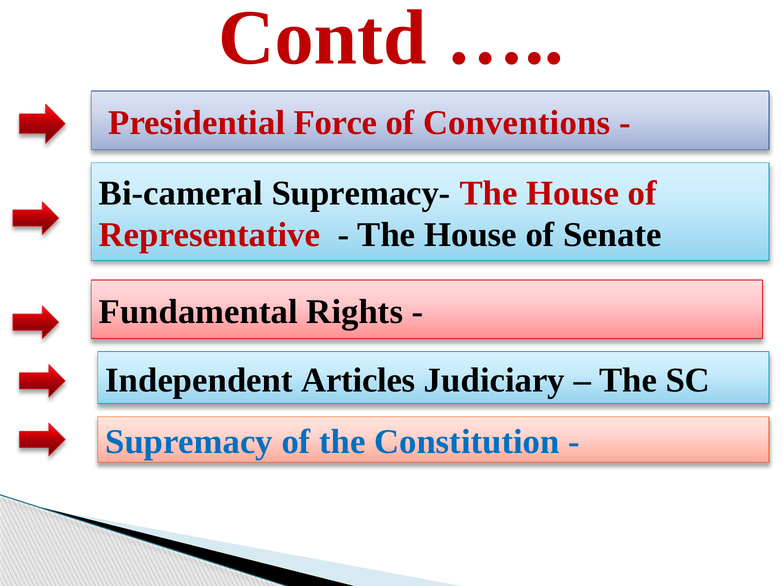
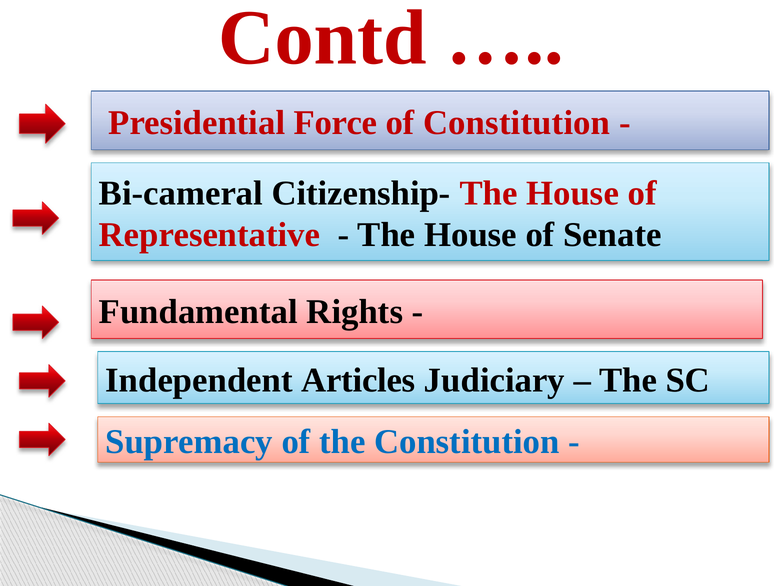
of Conventions: Conventions -> Constitution
Supremacy-: Supremacy- -> Citizenship-
